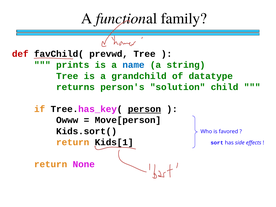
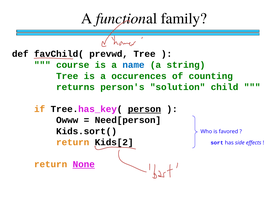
def colour: red -> black
prints: prints -> course
grandchild: grandchild -> occurences
datatype: datatype -> counting
Move[person: Move[person -> Need[person
Kids[1: Kids[1 -> Kids[2
None underline: none -> present
